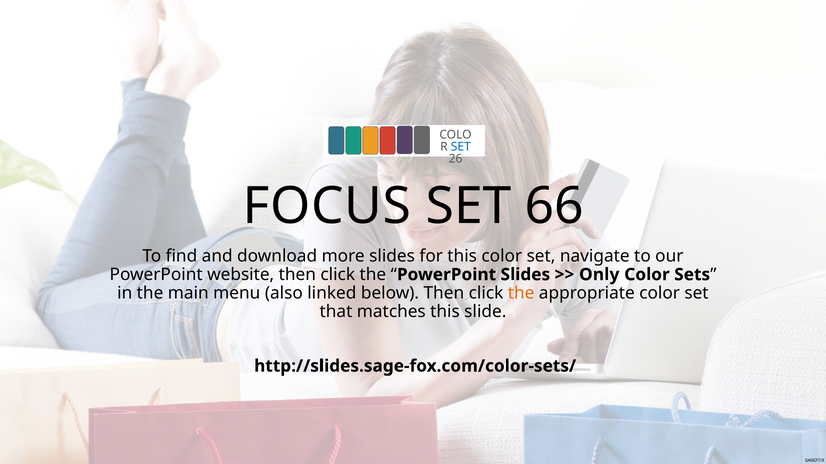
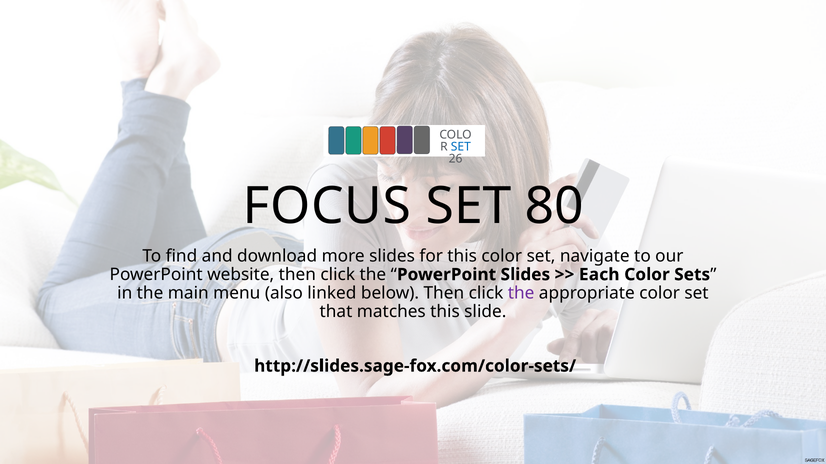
66: 66 -> 80
Only: Only -> Each
the at (521, 294) colour: orange -> purple
